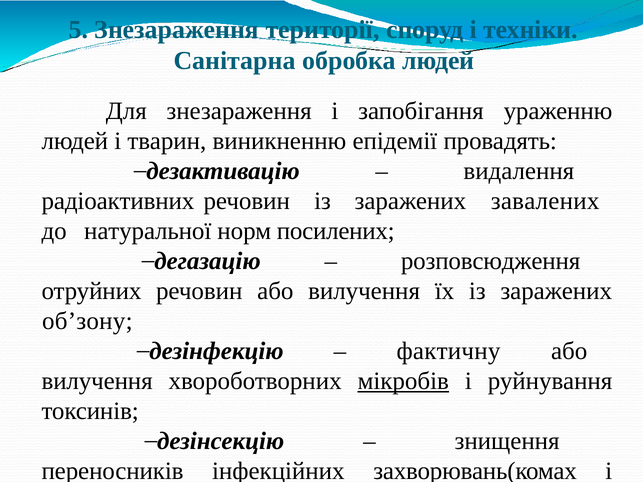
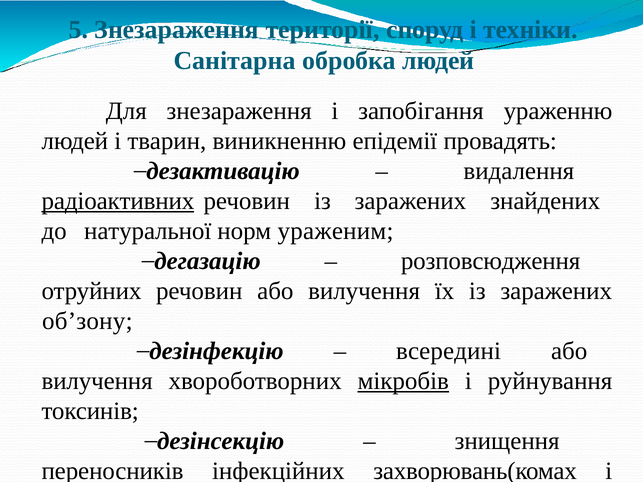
радіоактивних underline: none -> present
завалених: завалених -> знайдених
посилених: посилених -> ураженим
фактичну: фактичну -> всередині
